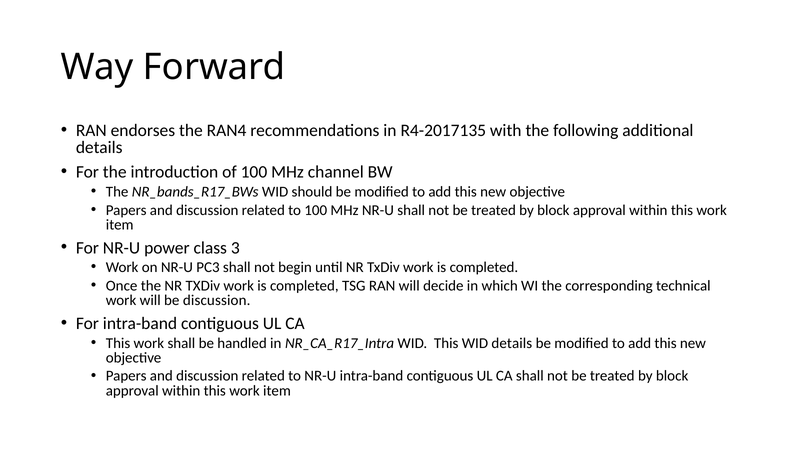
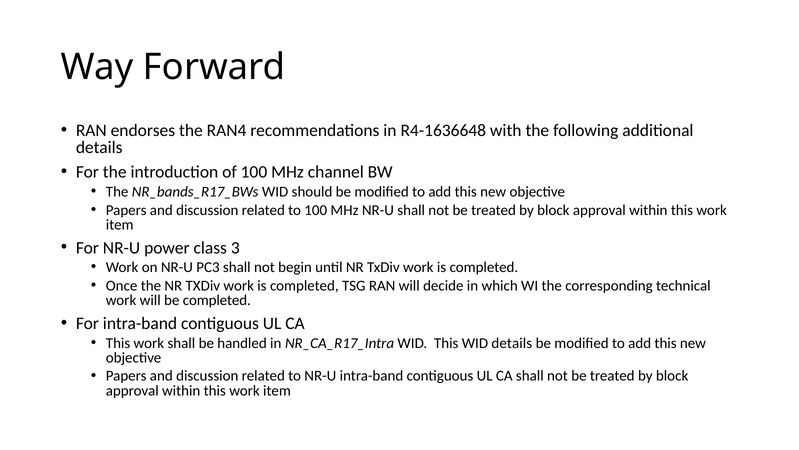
R4-2017135: R4-2017135 -> R4-1636648
be discussion: discussion -> completed
